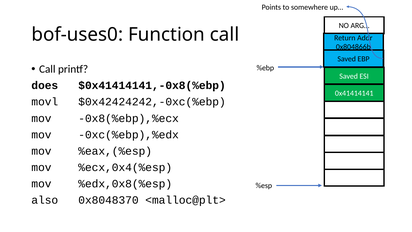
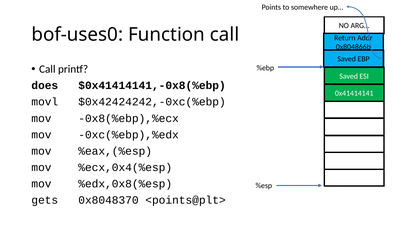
also: also -> gets
<malloc@plt>: <malloc@plt> -> <points@plt>
